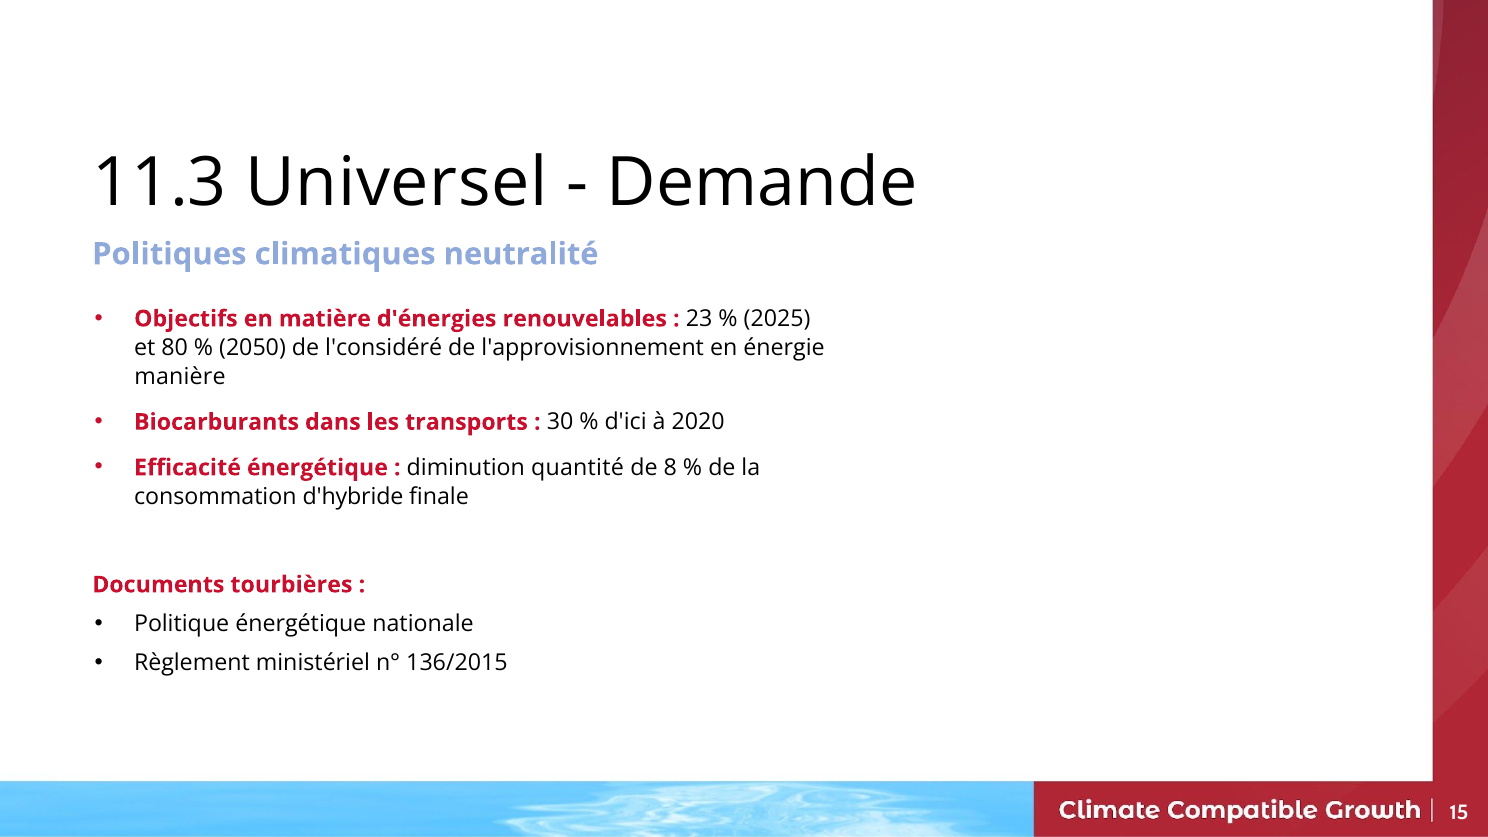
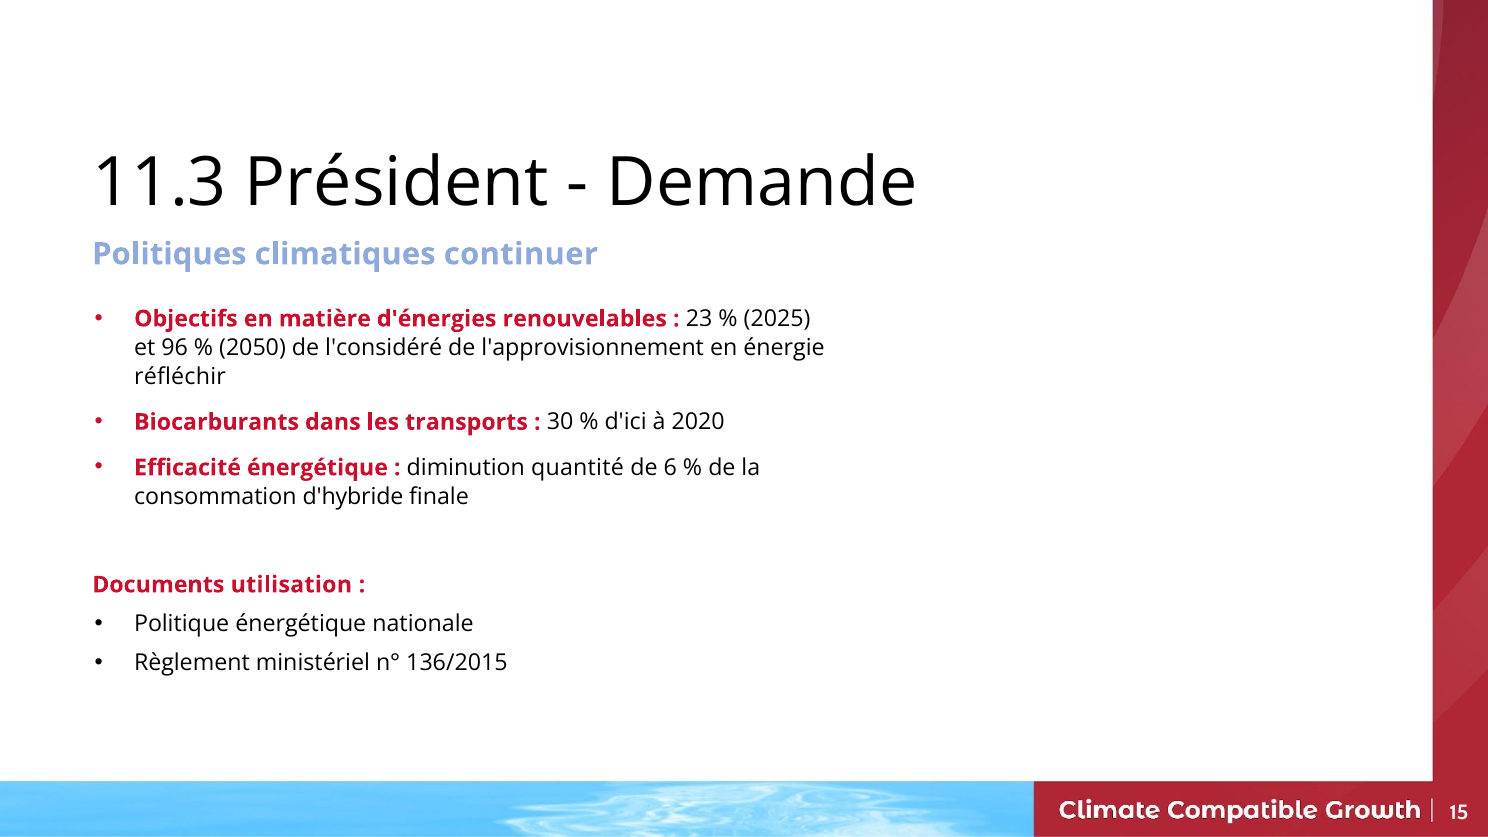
Universel: Universel -> Président
neutralité: neutralité -> continuer
80: 80 -> 96
manière: manière -> réfléchir
8: 8 -> 6
tourbières: tourbières -> utilisation
